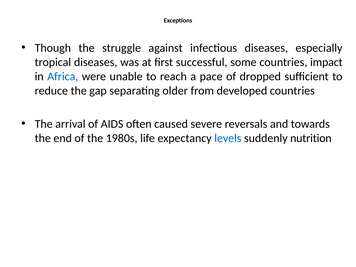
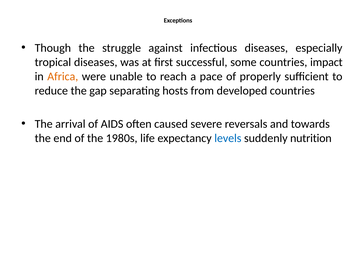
Africa colour: blue -> orange
dropped: dropped -> properly
older: older -> hosts
